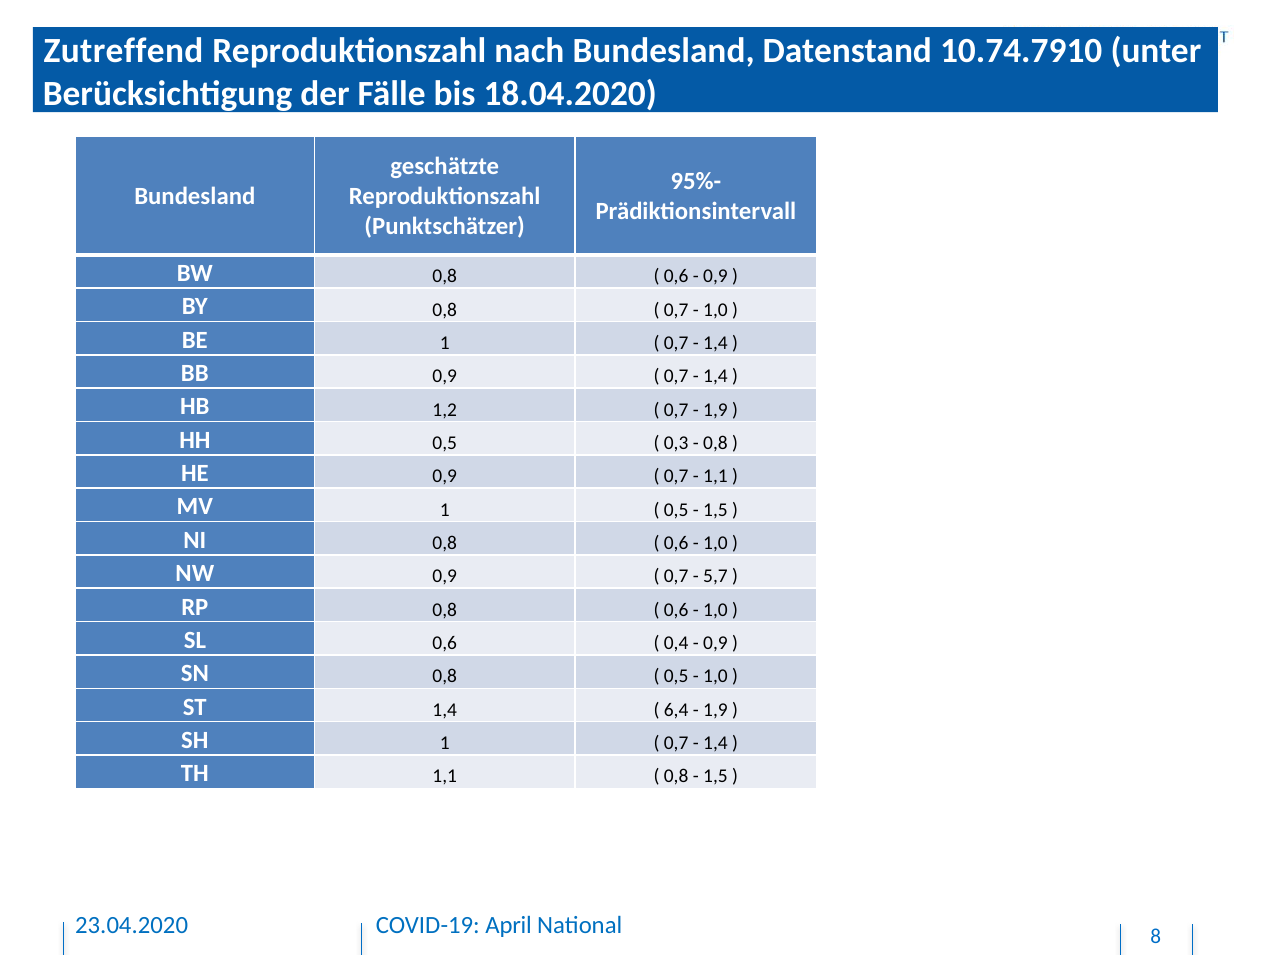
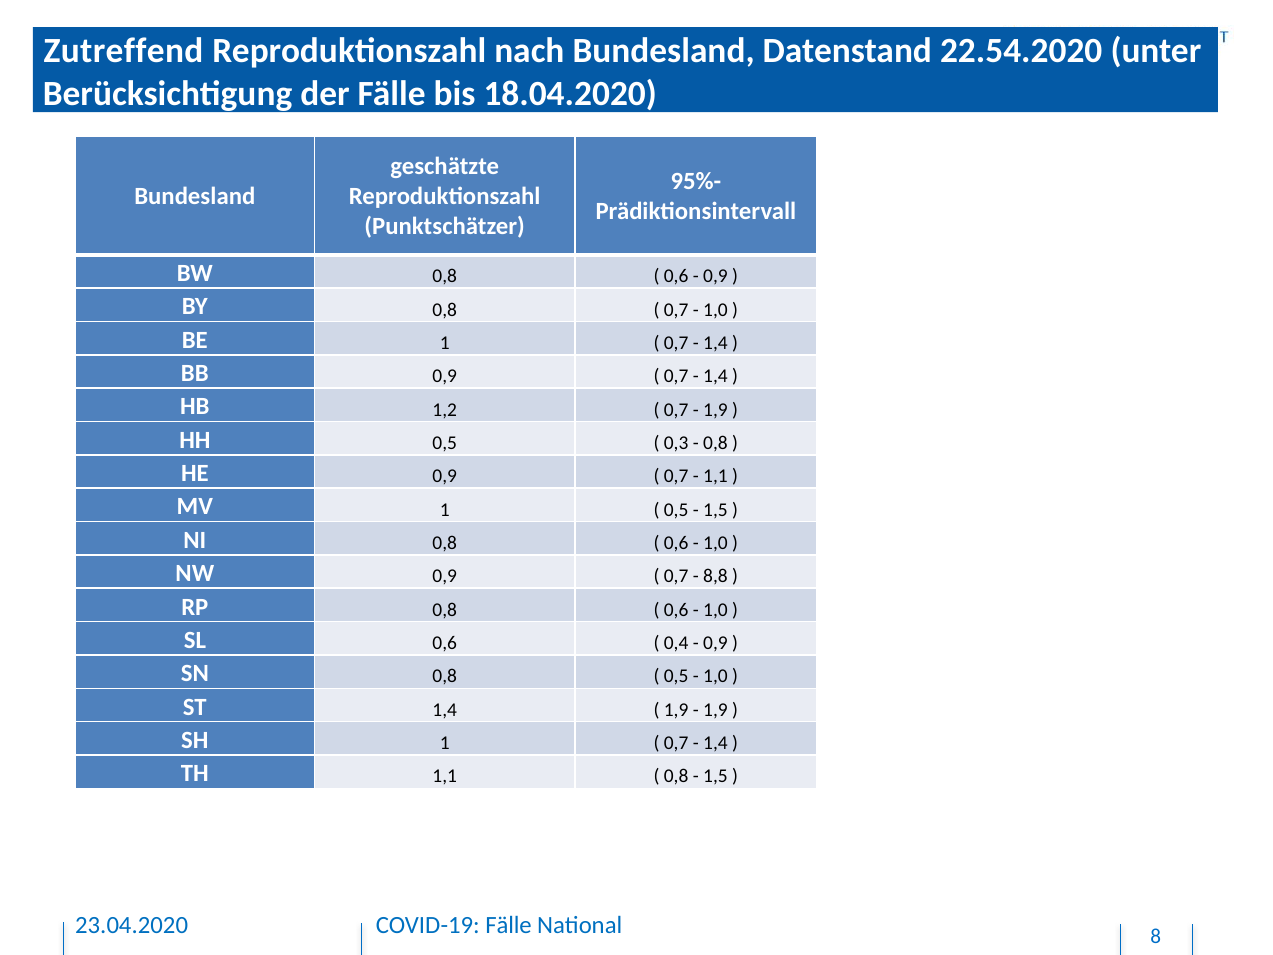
10.74.7910: 10.74.7910 -> 22.54.2020
5,7: 5,7 -> 8,8
6,4 at (676, 710): 6,4 -> 1,9
COVID-19 April: April -> Fälle
